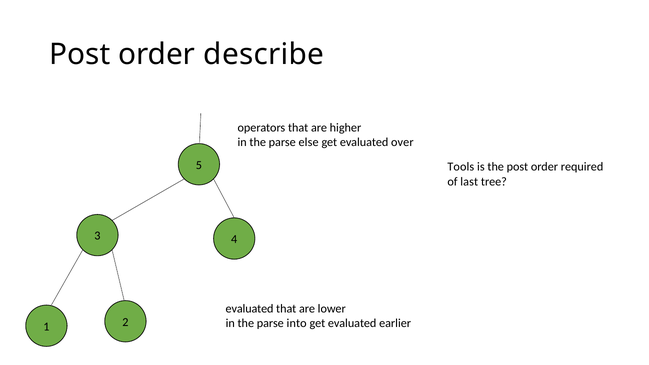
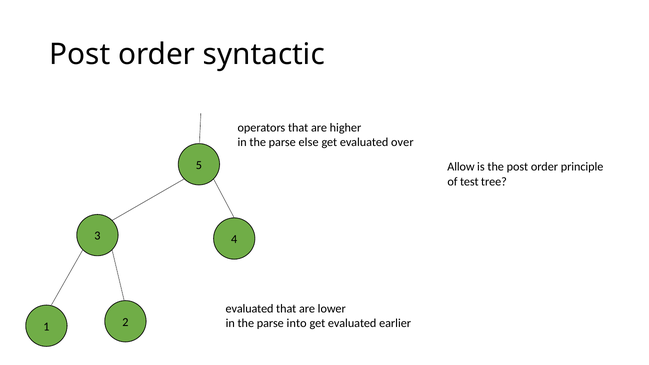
describe: describe -> syntactic
Tools: Tools -> Allow
required: required -> principle
last: last -> test
